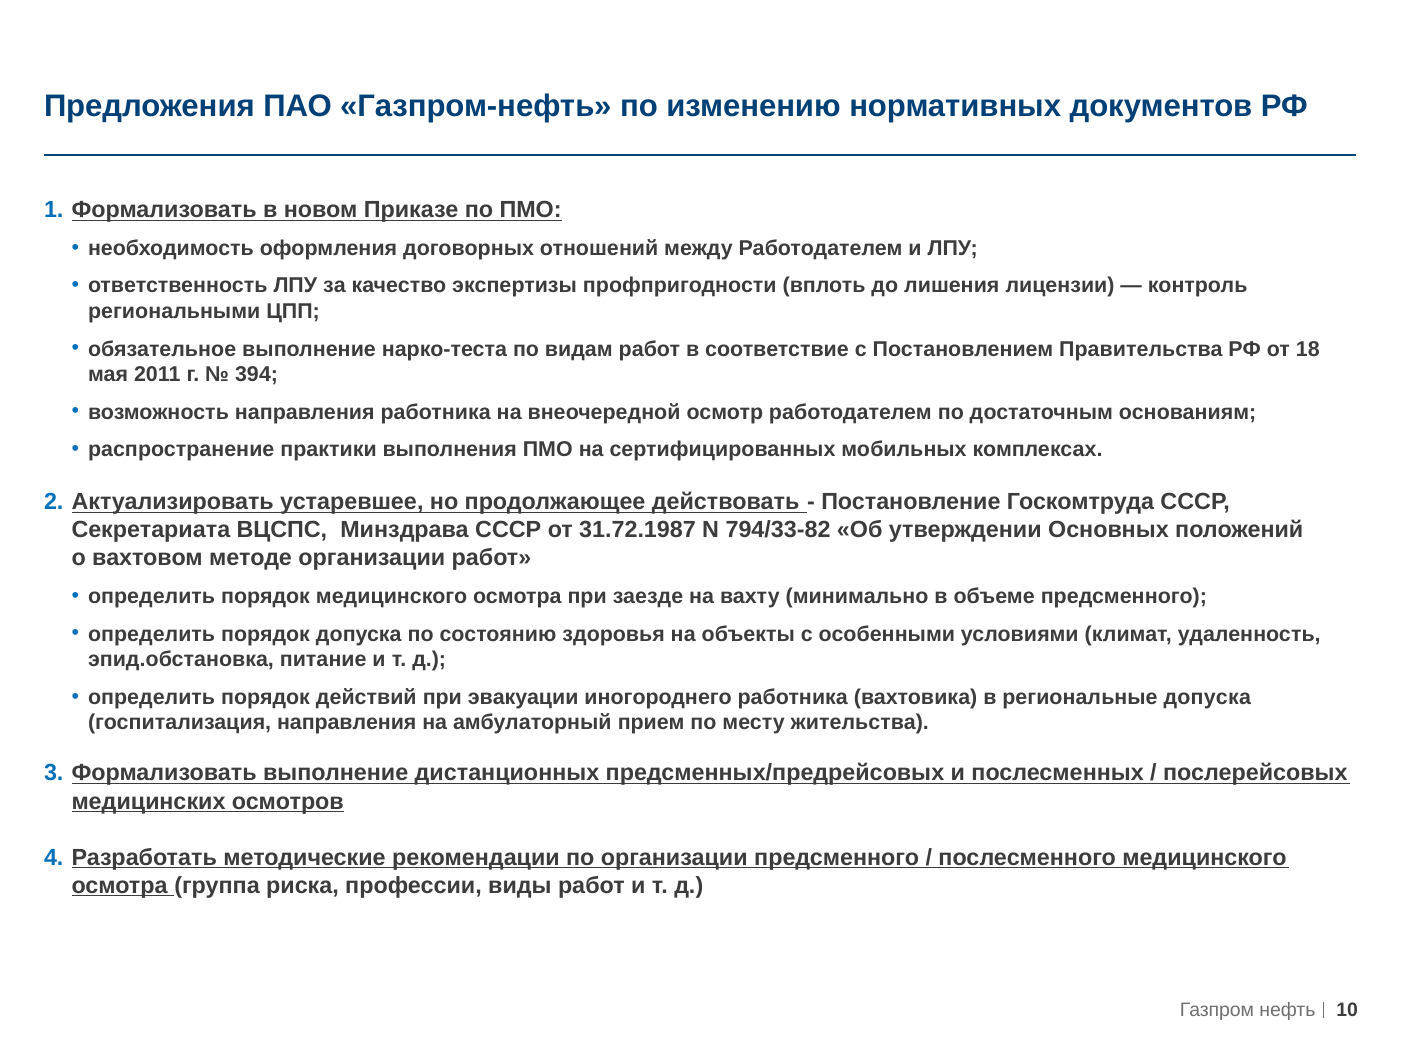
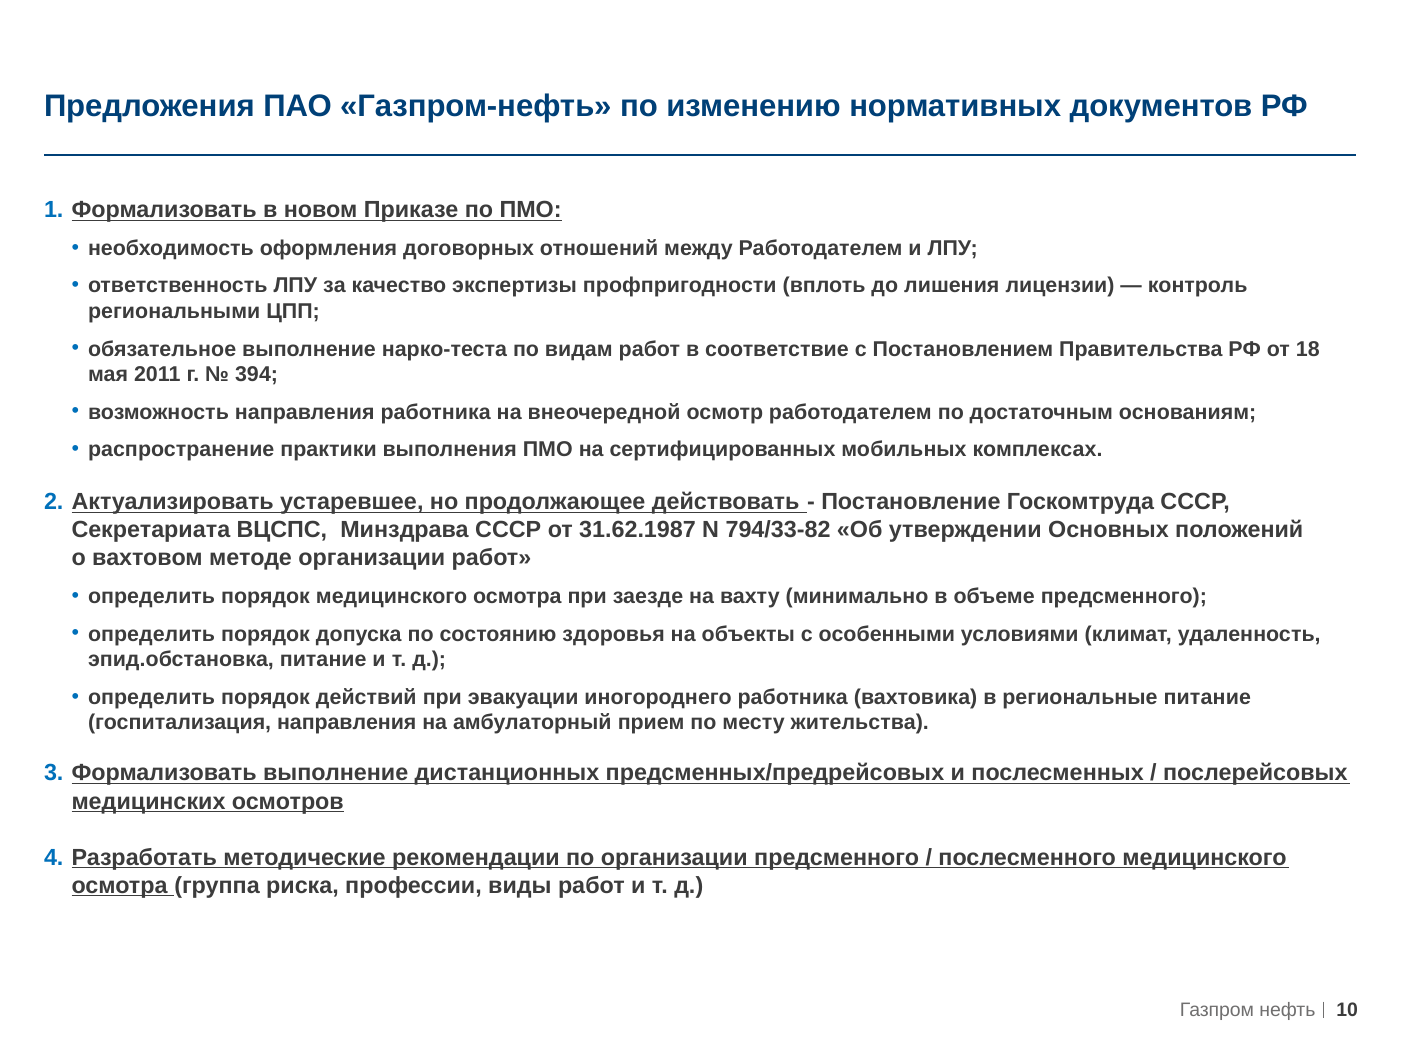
31.72.1987: 31.72.1987 -> 31.62.1987
региональные допуска: допуска -> питание
